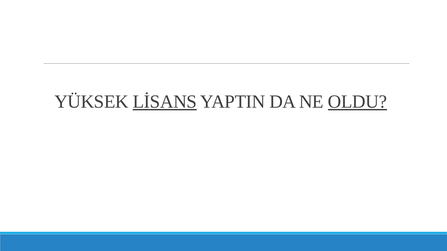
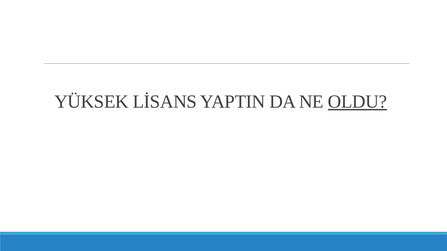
LİSANS underline: present -> none
